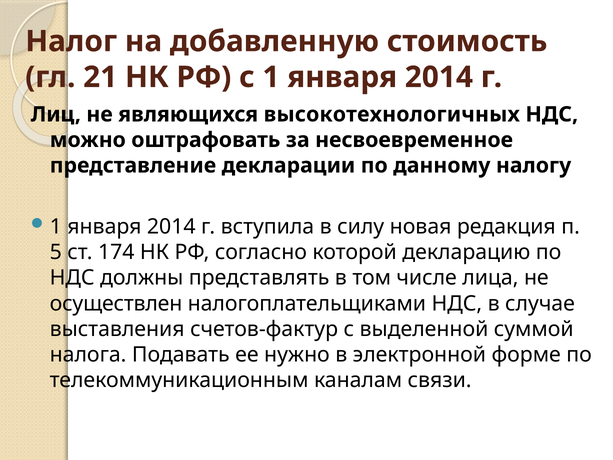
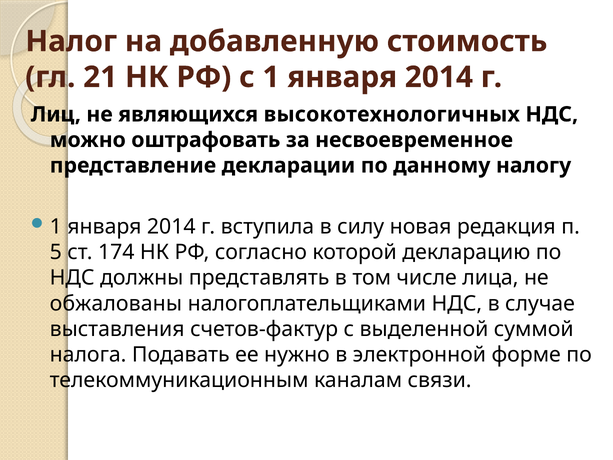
осуществлен: осуществлен -> обжалованы
